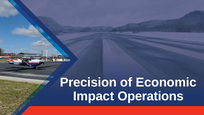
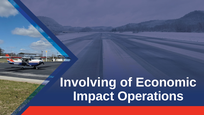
Precision: Precision -> Involving
